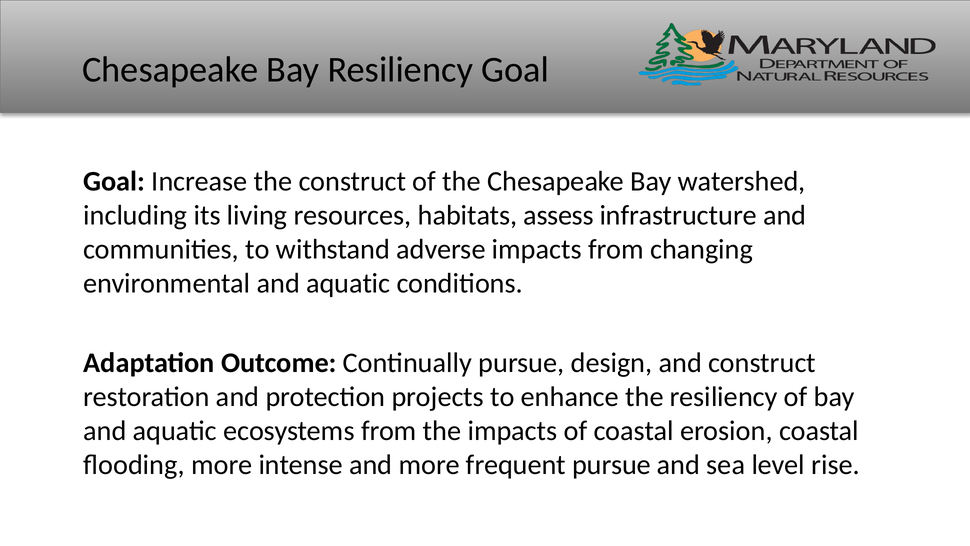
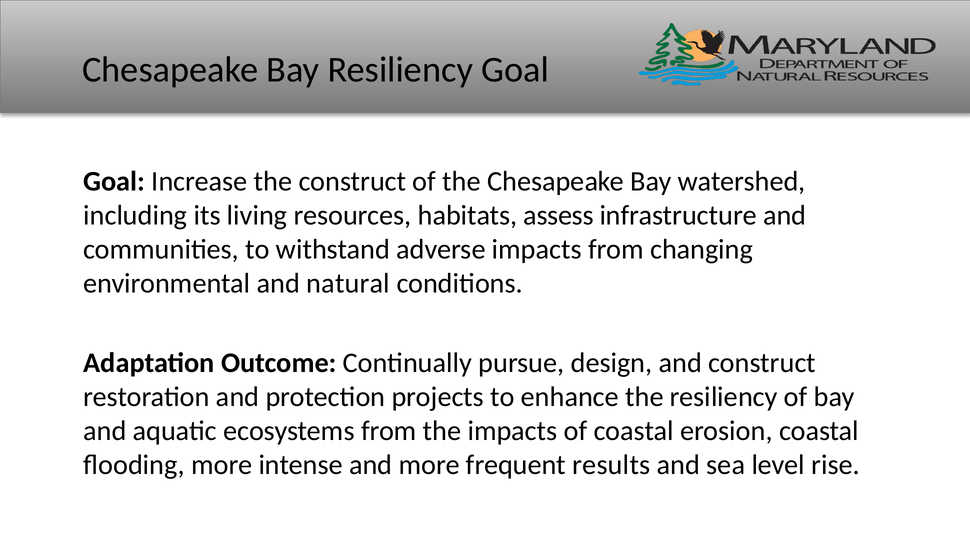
environmental and aquatic: aquatic -> natural
frequent pursue: pursue -> results
